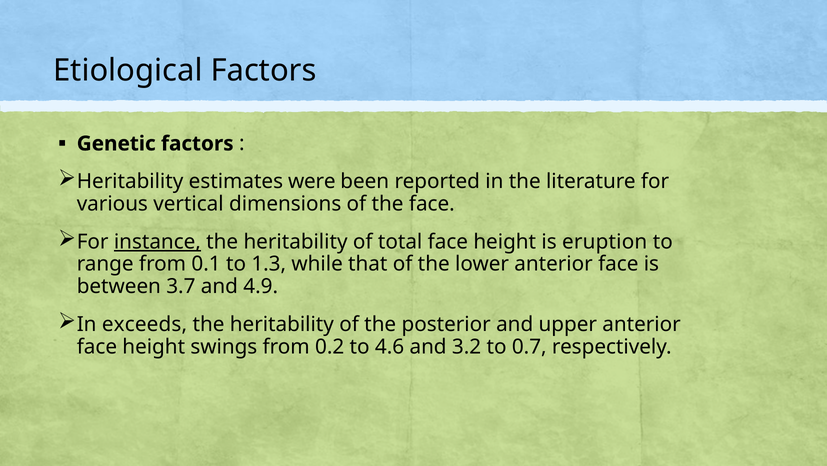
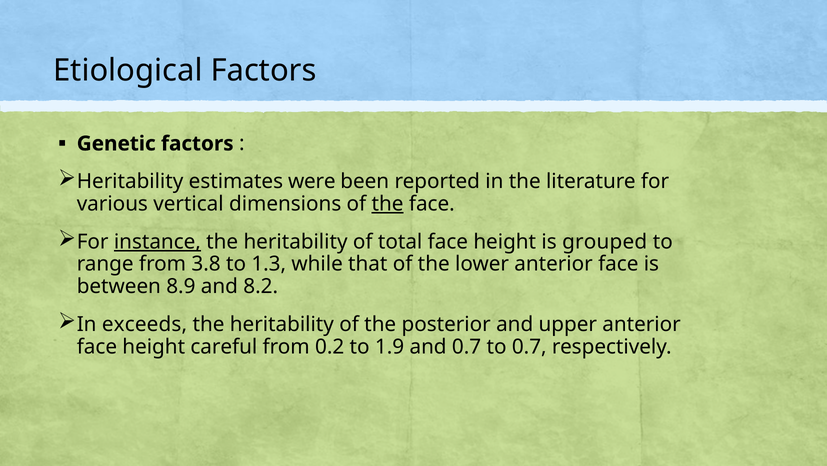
the at (388, 204) underline: none -> present
eruption: eruption -> grouped
0.1: 0.1 -> 3.8
3.7: 3.7 -> 8.9
4.9: 4.9 -> 8.2
swings: swings -> careful
4.6: 4.6 -> 1.9
and 3.2: 3.2 -> 0.7
